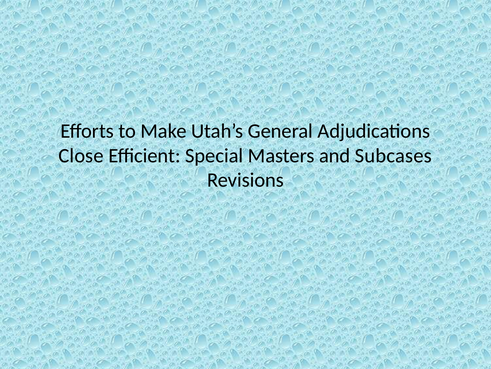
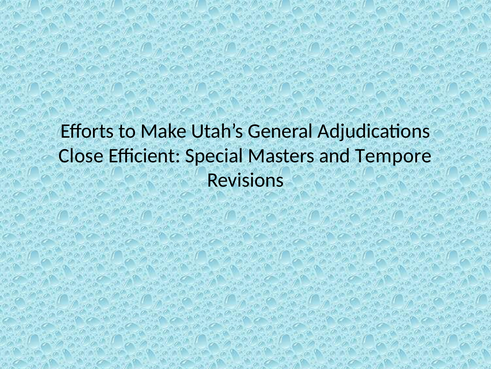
Subcases: Subcases -> Tempore
